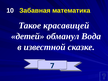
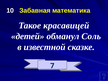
Вода: Вода -> Соль
